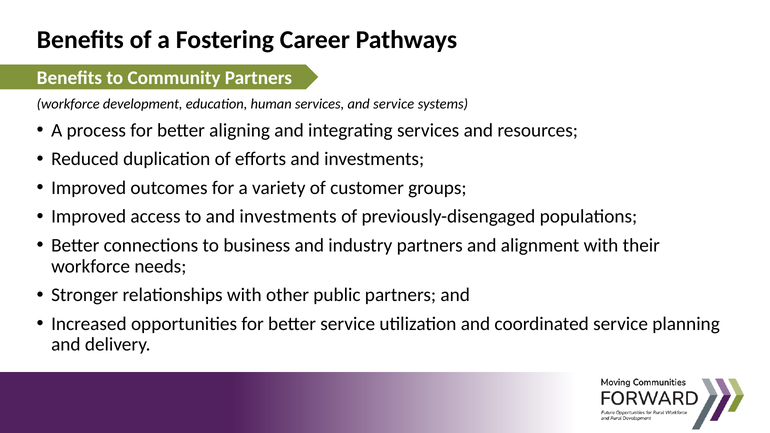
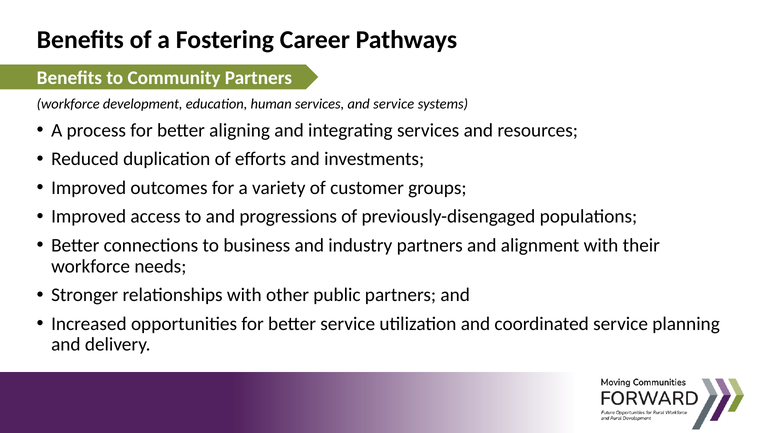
to and investments: investments -> progressions
